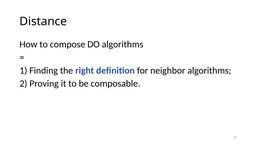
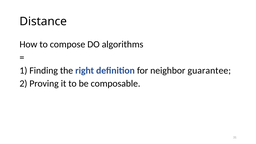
neighbor algorithms: algorithms -> guarantee
